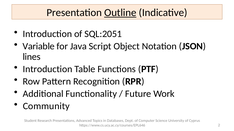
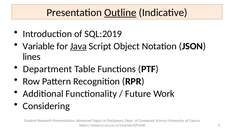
SQL:2051: SQL:2051 -> SQL:2019
Java underline: none -> present
Introduction at (48, 69): Introduction -> Department
Community: Community -> Considering
